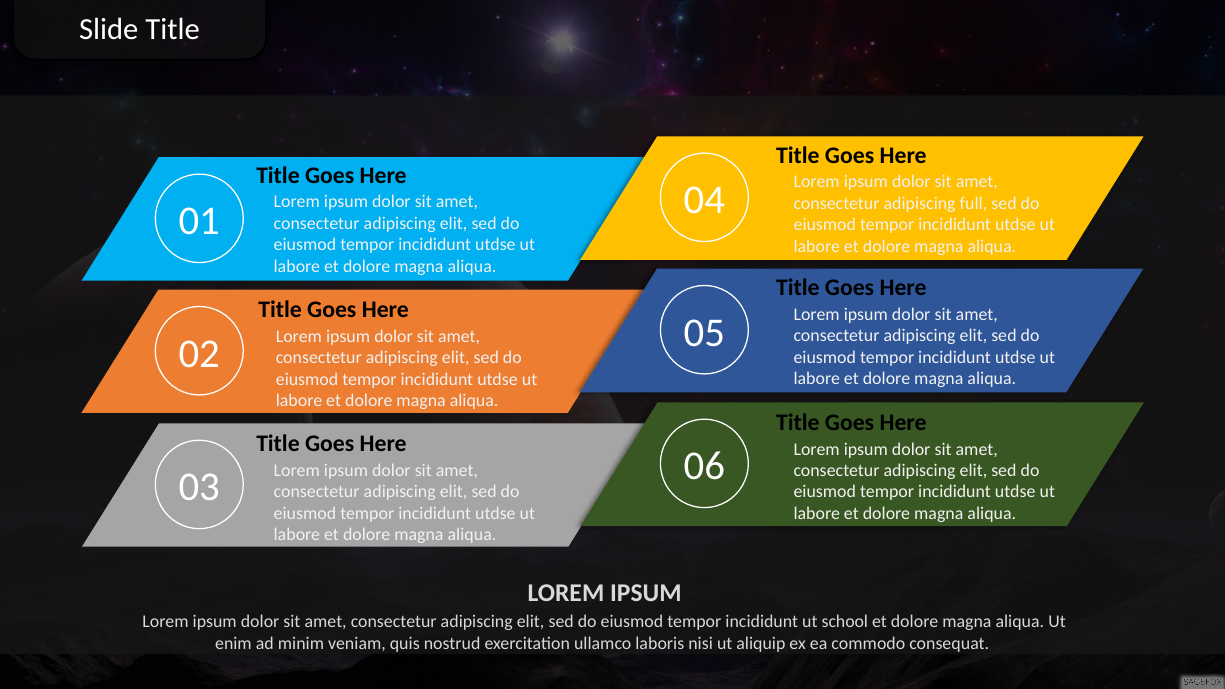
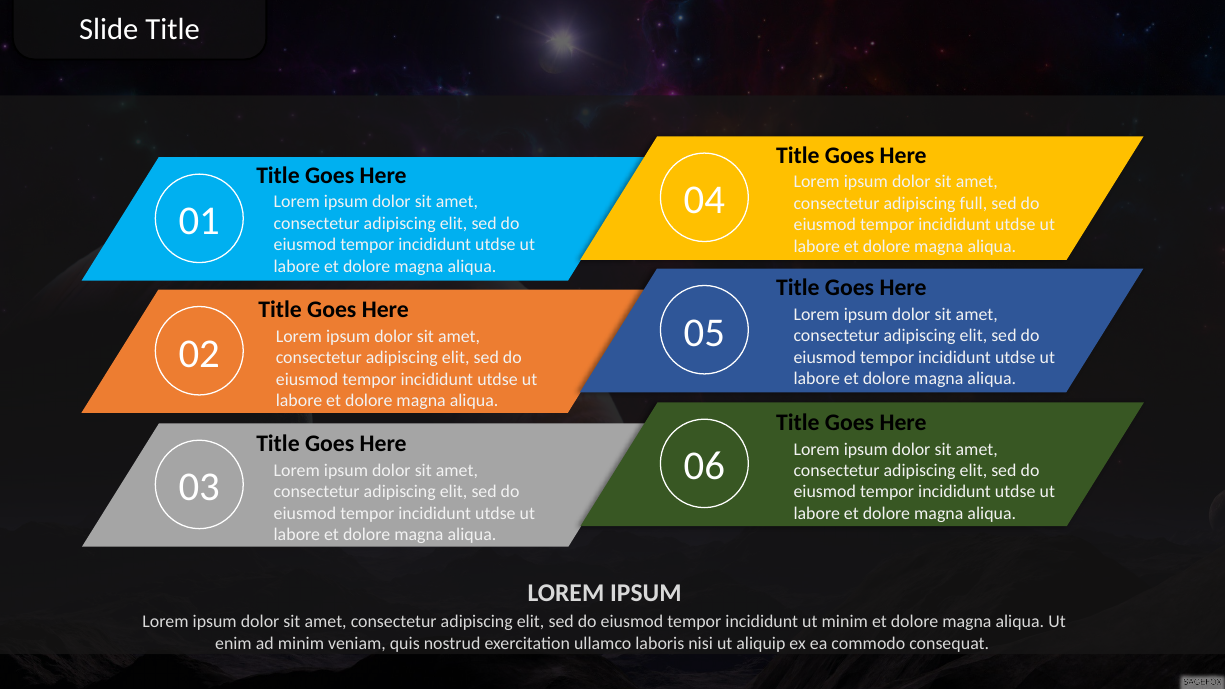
ut school: school -> minim
